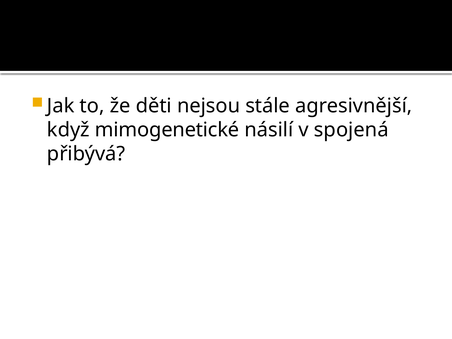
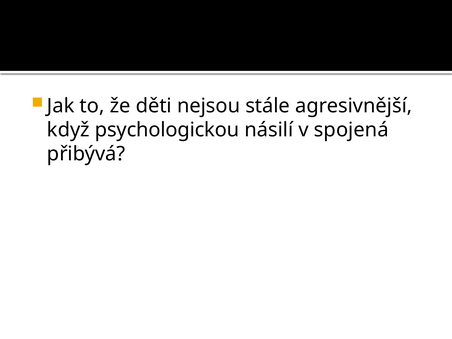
mimogenetické: mimogenetické -> psychologickou
